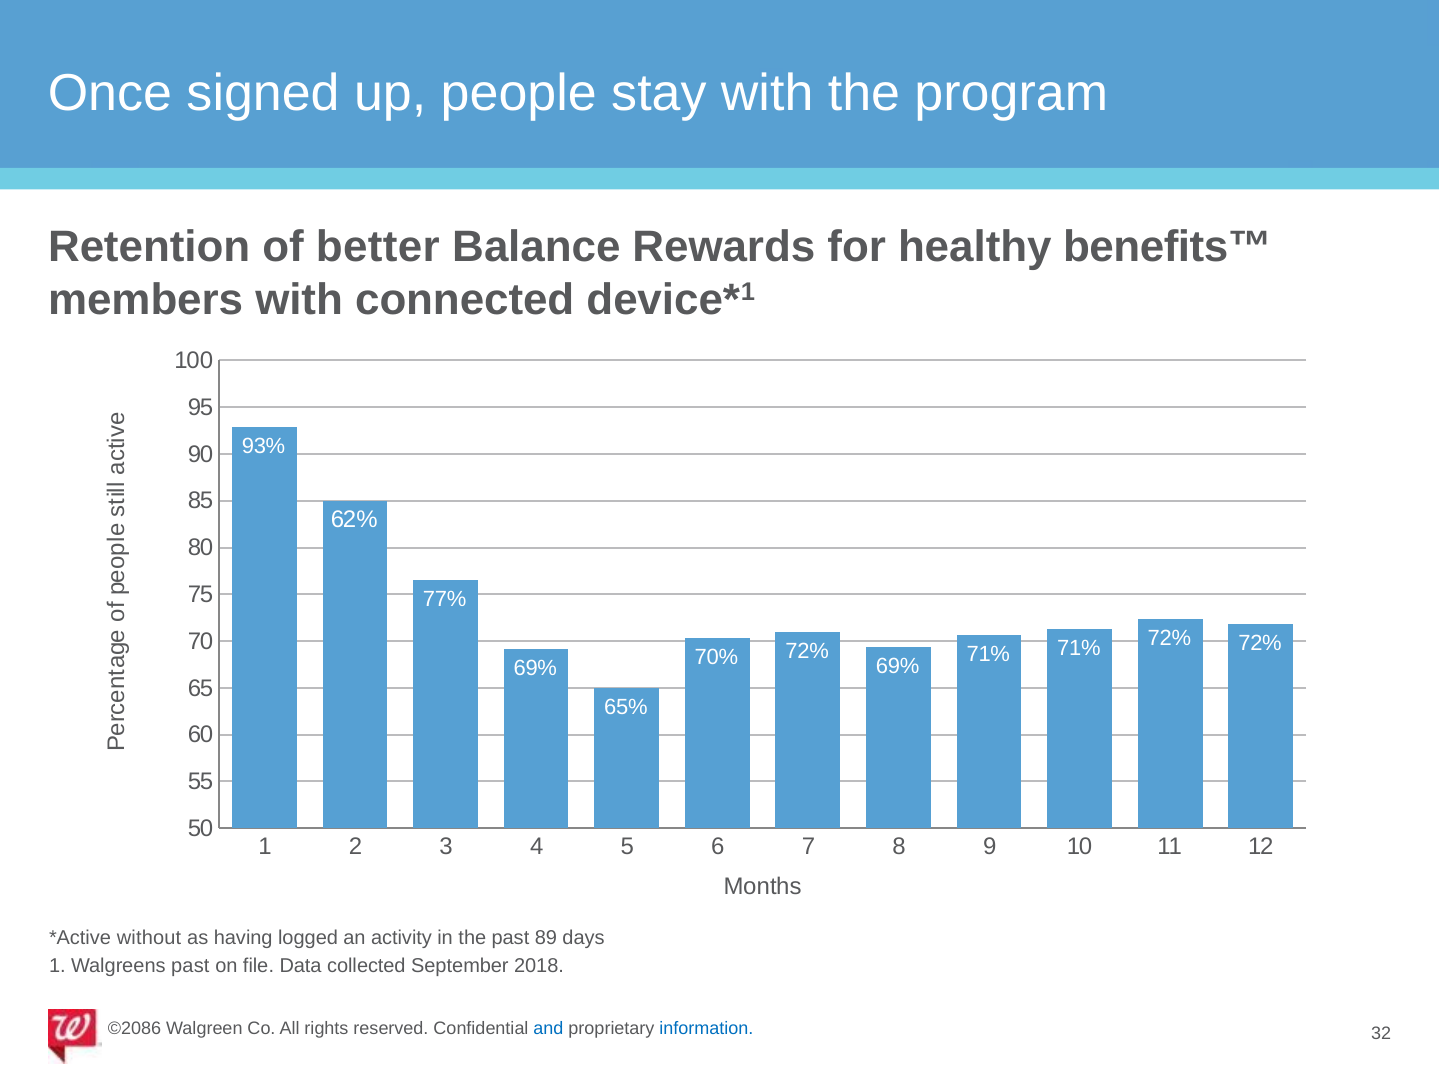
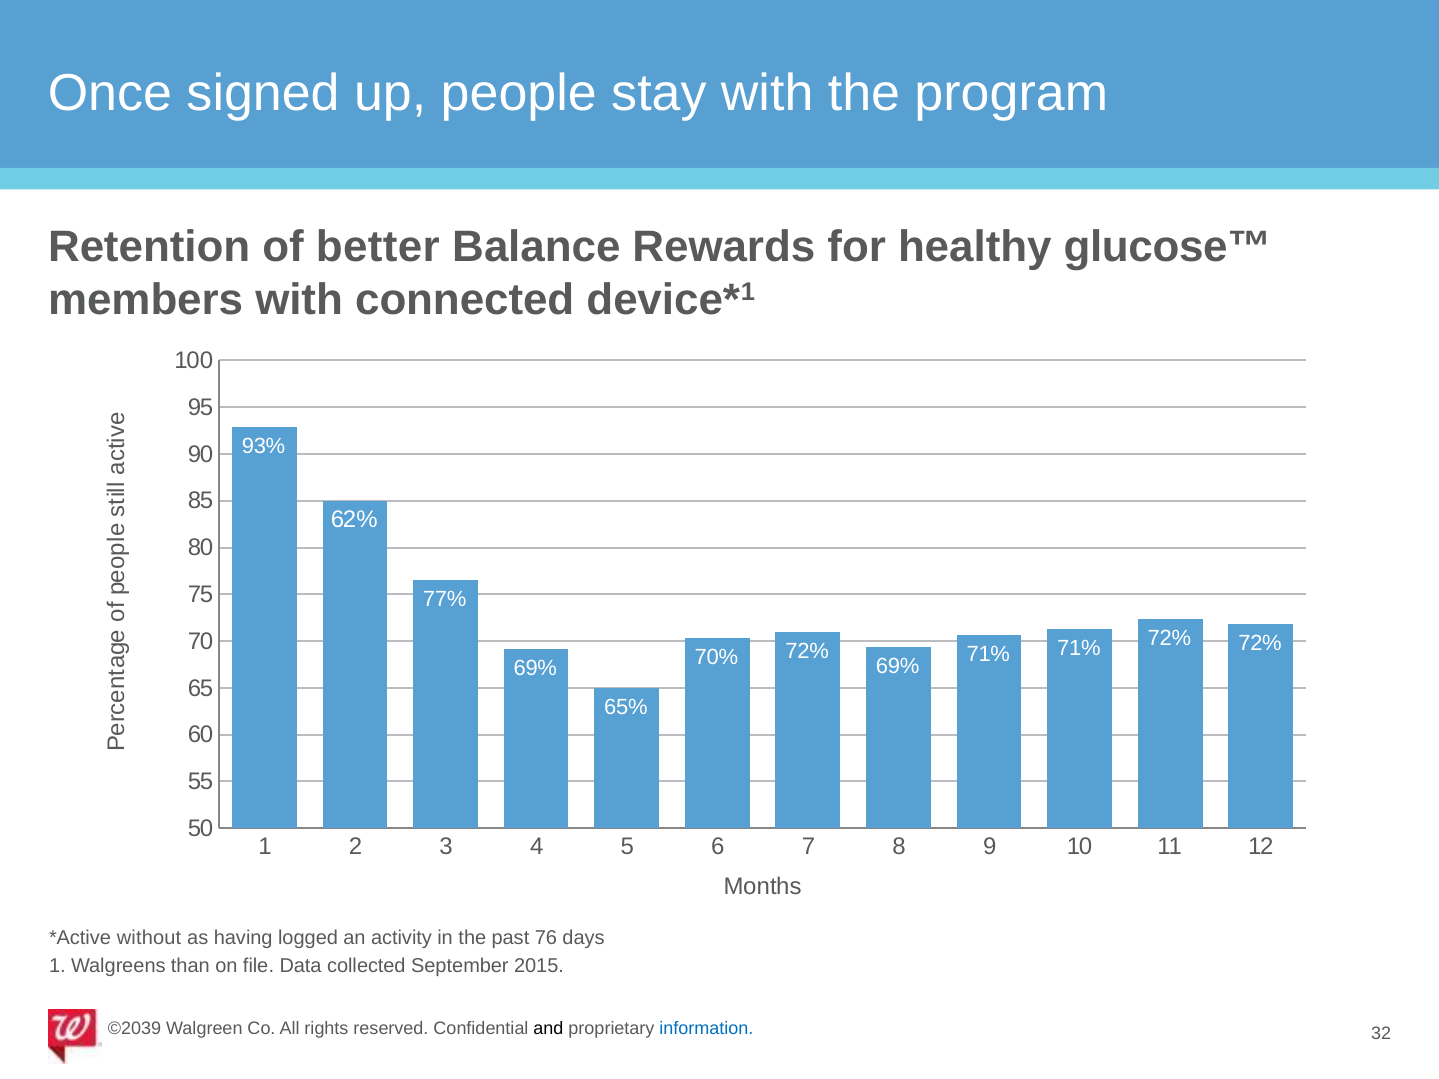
benefits™: benefits™ -> glucose™
89: 89 -> 76
Walgreens past: past -> than
2018: 2018 -> 2015
©2086: ©2086 -> ©2039
and colour: blue -> black
